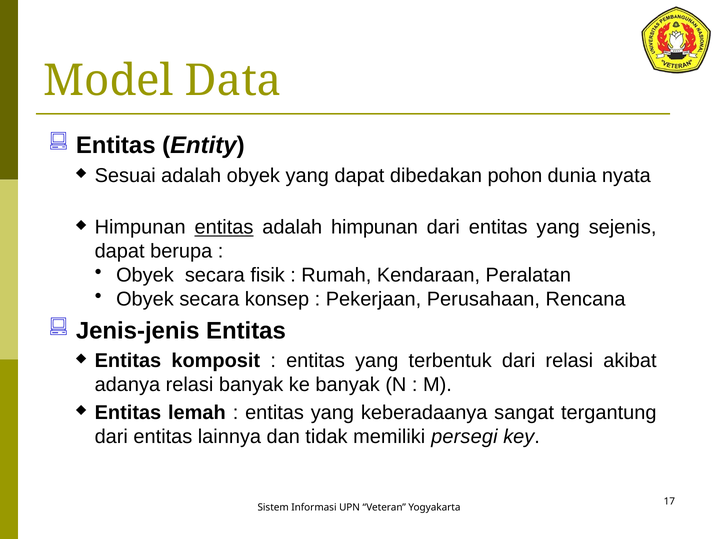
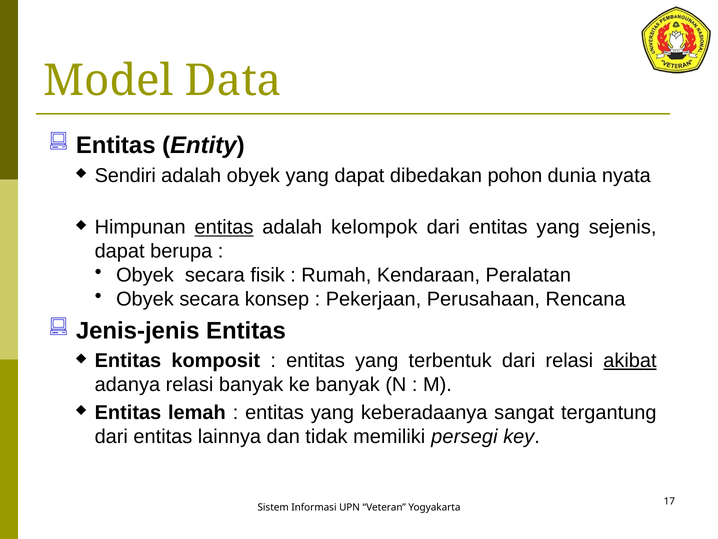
Sesuai: Sesuai -> Sendiri
adalah himpunan: himpunan -> kelompok
akibat underline: none -> present
